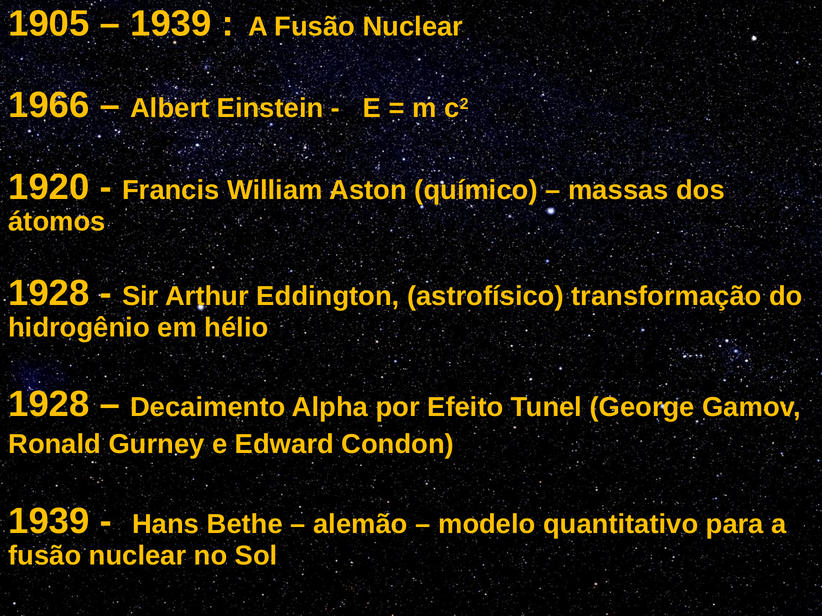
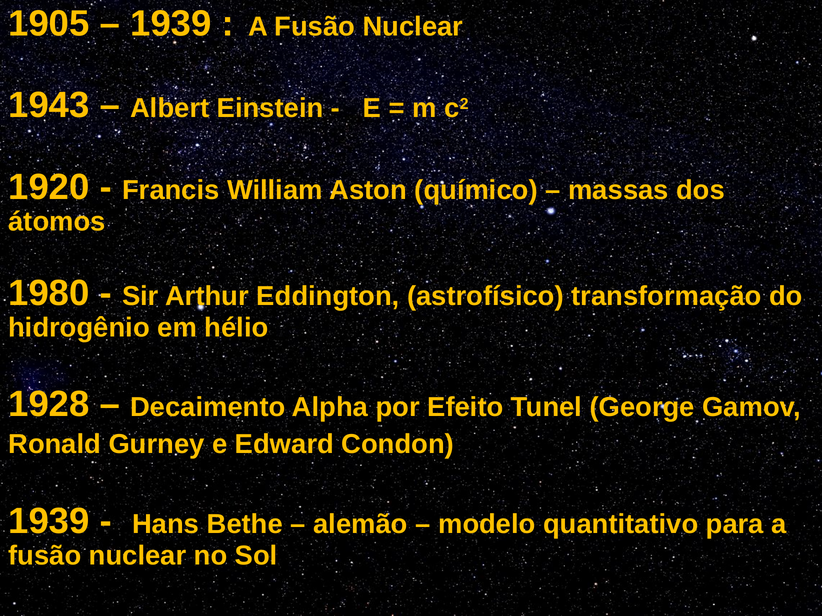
1966: 1966 -> 1943
1928 at (49, 293): 1928 -> 1980
